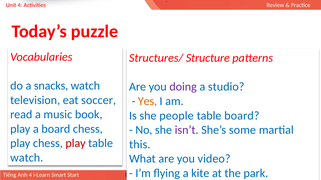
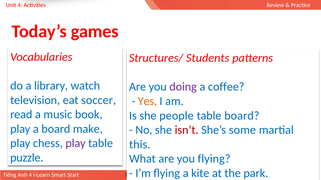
puzzle: puzzle -> games
Structure: Structure -> Students
snacks: snacks -> library
studio: studio -> coffee
board chess: chess -> make
isn’t colour: purple -> red
play at (76, 144) colour: red -> purple
watch at (27, 158): watch -> puzzle
you video: video -> flying
